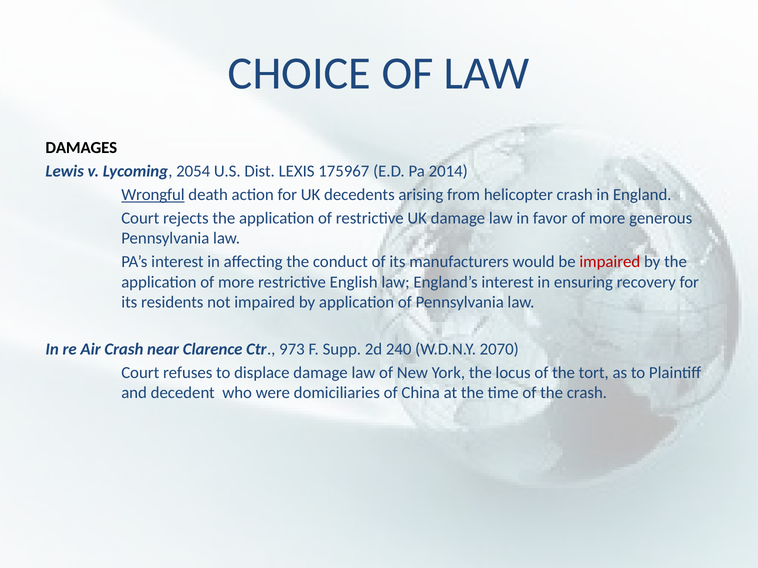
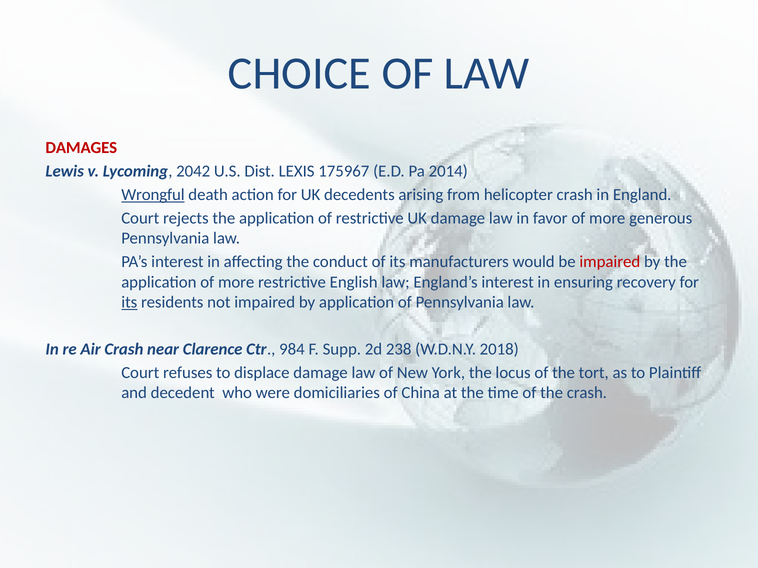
DAMAGES colour: black -> red
2054: 2054 -> 2042
its at (129, 302) underline: none -> present
973: 973 -> 984
240: 240 -> 238
2070: 2070 -> 2018
